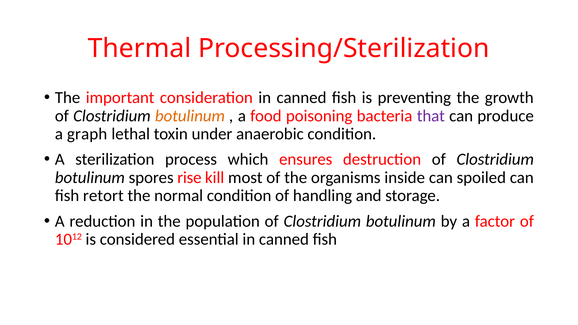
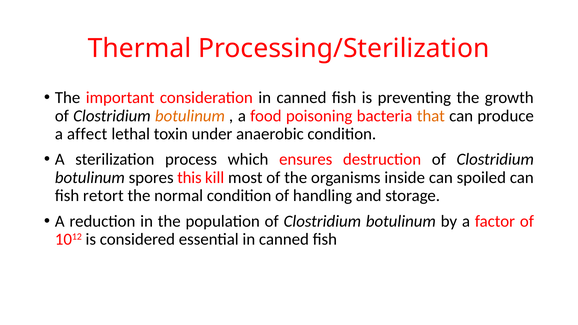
that colour: purple -> orange
graph: graph -> affect
rise: rise -> this
